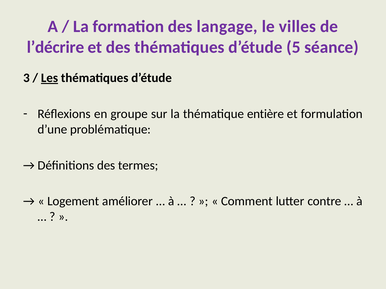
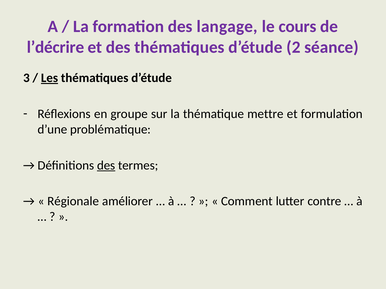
villes: villes -> cours
5: 5 -> 2
entière: entière -> mettre
des at (106, 166) underline: none -> present
Logement: Logement -> Régionale
